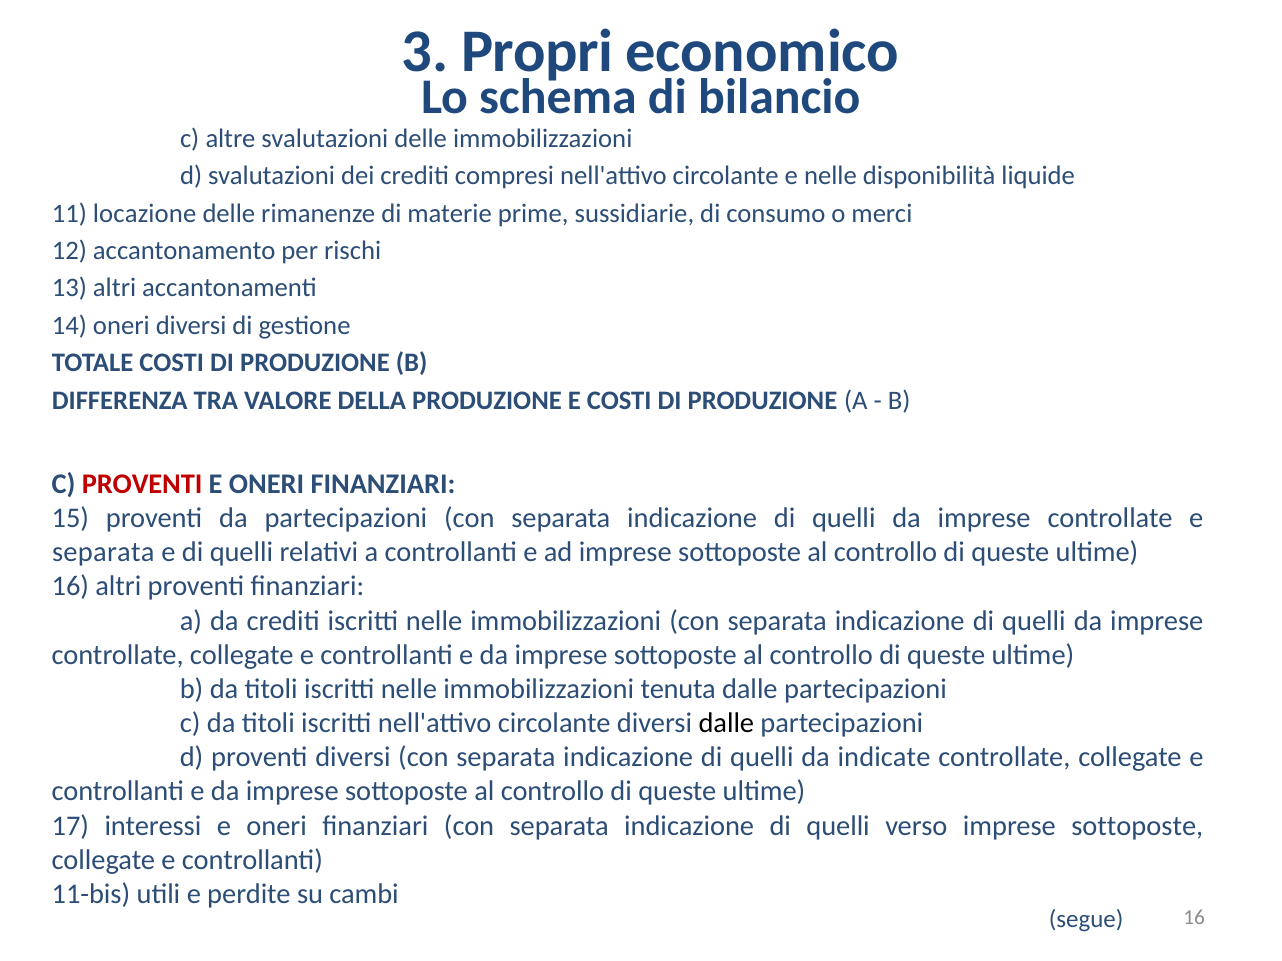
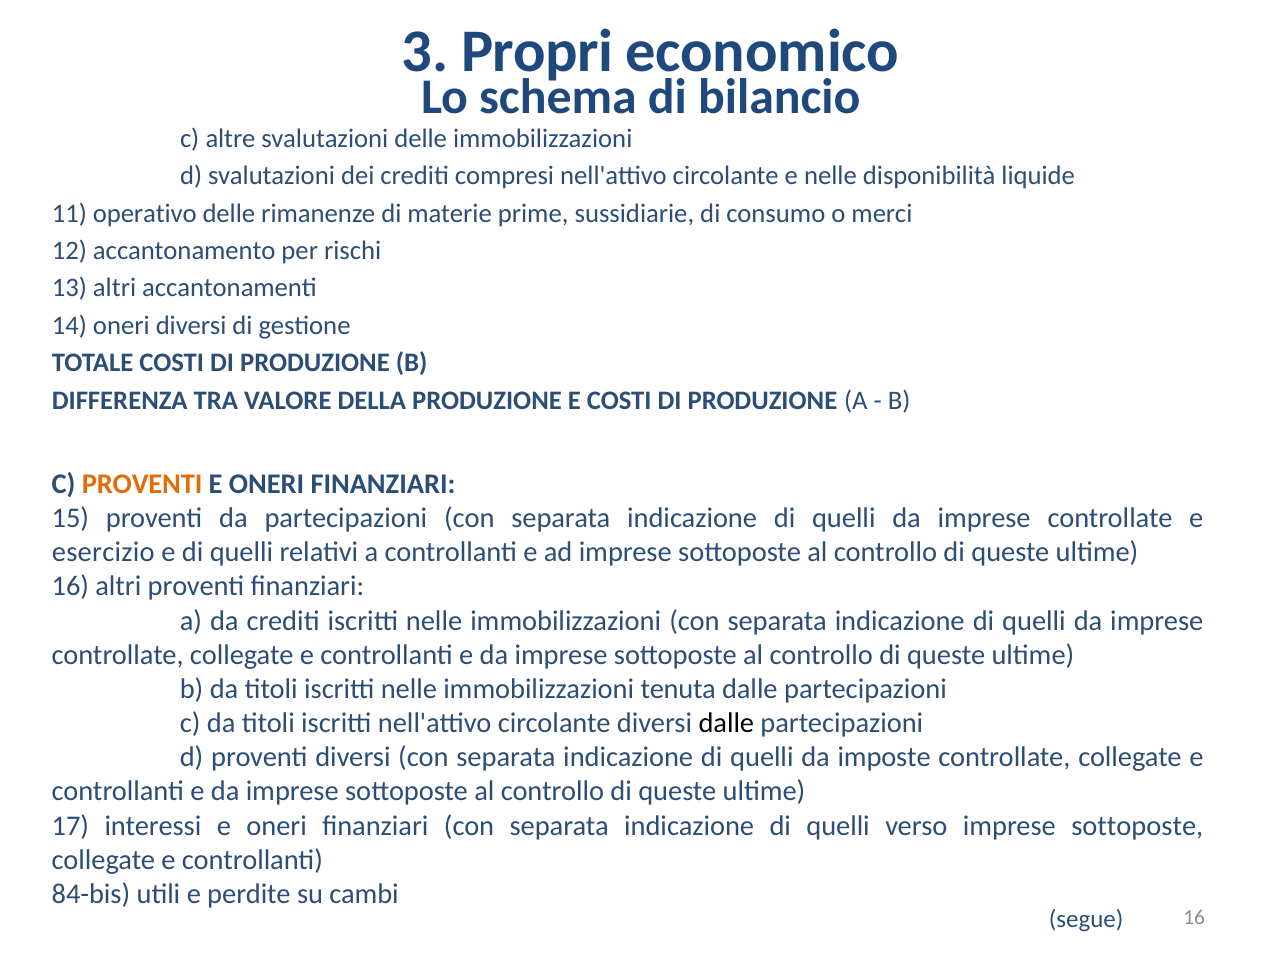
locazione: locazione -> operativo
PROVENTI at (142, 484) colour: red -> orange
separata at (103, 553): separata -> esercizio
indicate: indicate -> imposte
11-bis: 11-bis -> 84-bis
